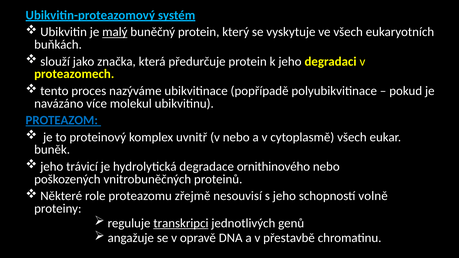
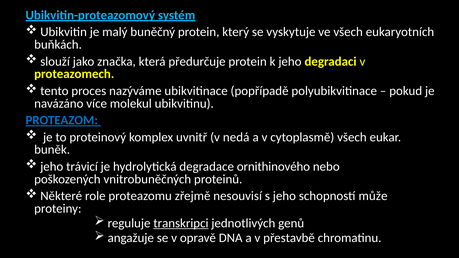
malý underline: present -> none
v nebo: nebo -> nedá
volně: volně -> může
